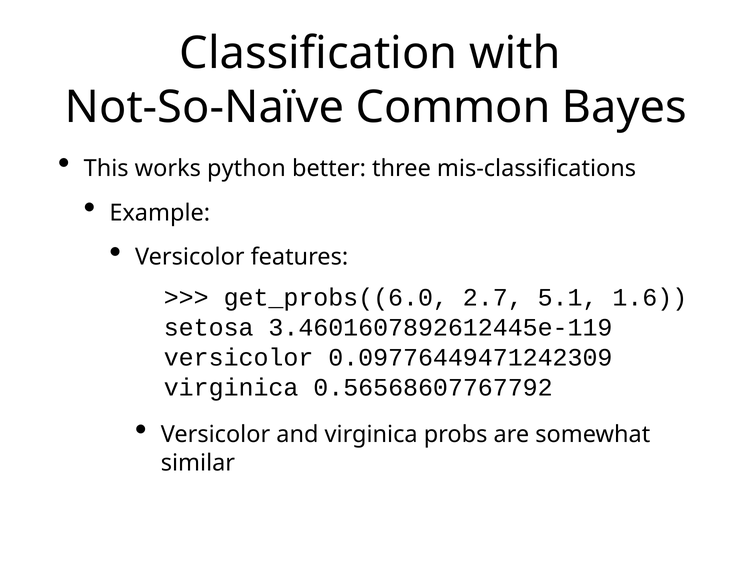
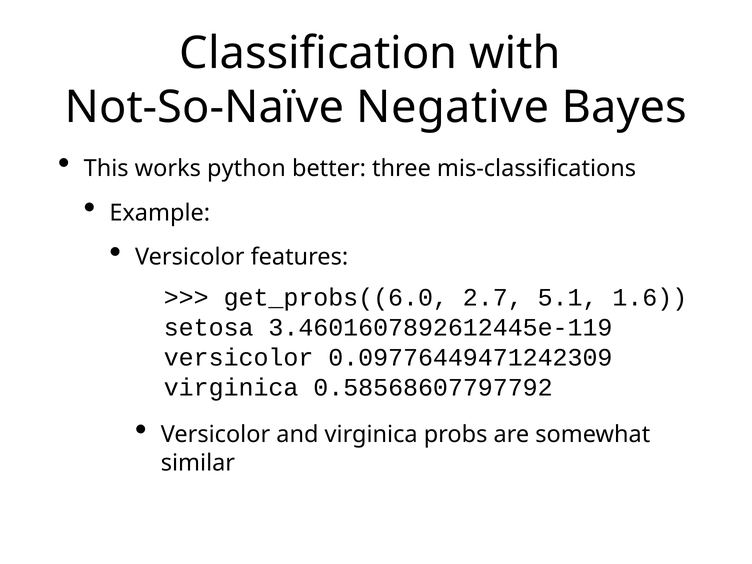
Common: Common -> Negative
0.56568607767792: 0.56568607767792 -> 0.58568607797792
